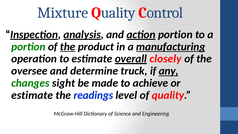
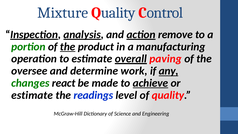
portion at (175, 34): portion -> remove
manufacturing underline: present -> none
closely: closely -> paving
truck: truck -> work
sight: sight -> react
achieve underline: none -> present
